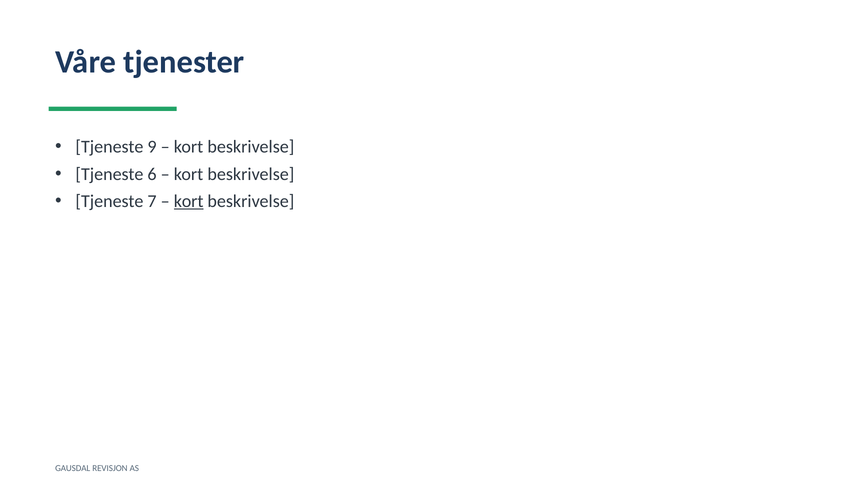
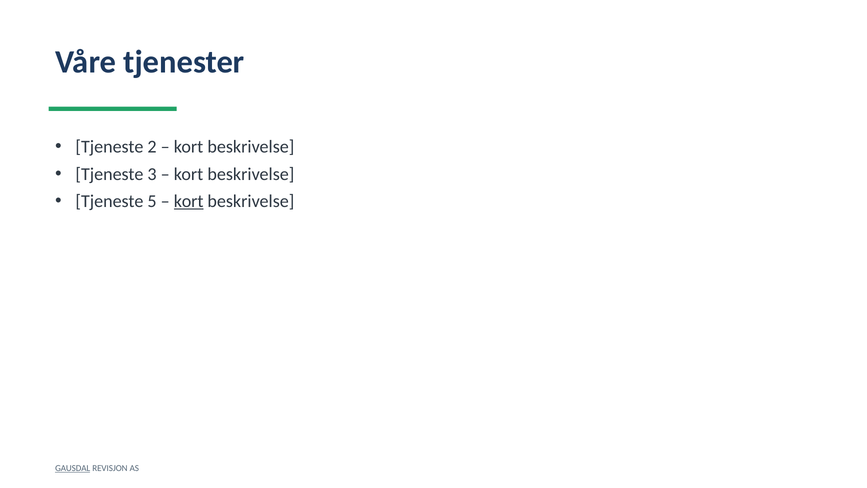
9: 9 -> 2
6: 6 -> 3
7: 7 -> 5
GAUSDAL underline: none -> present
